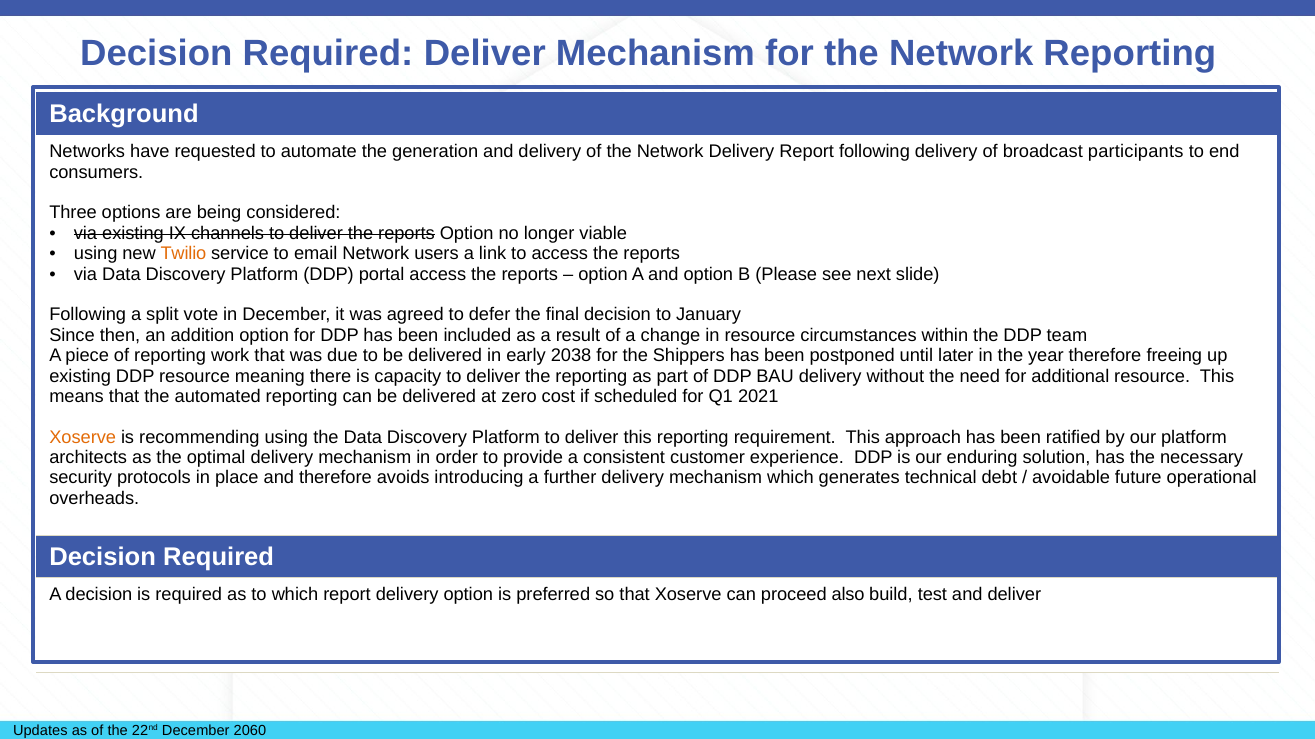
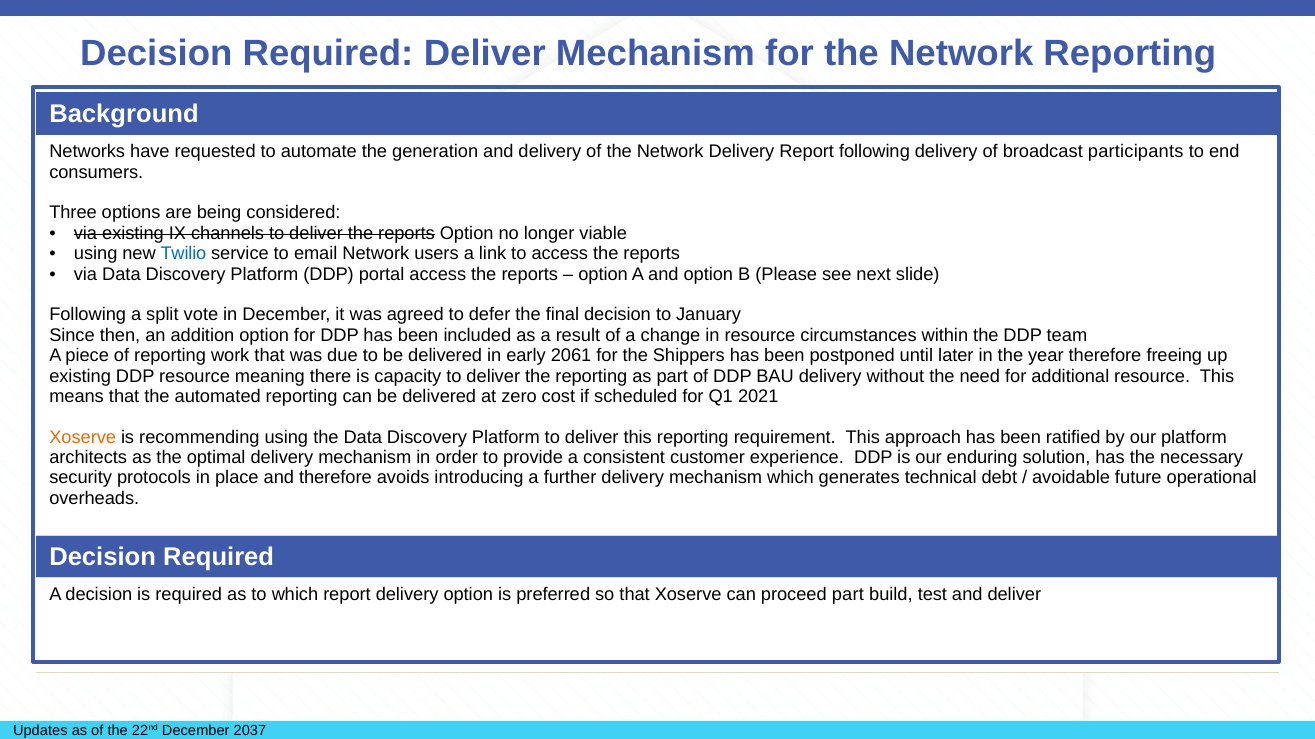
Twilio colour: orange -> blue
2038: 2038 -> 2061
proceed also: also -> part
2060: 2060 -> 2037
